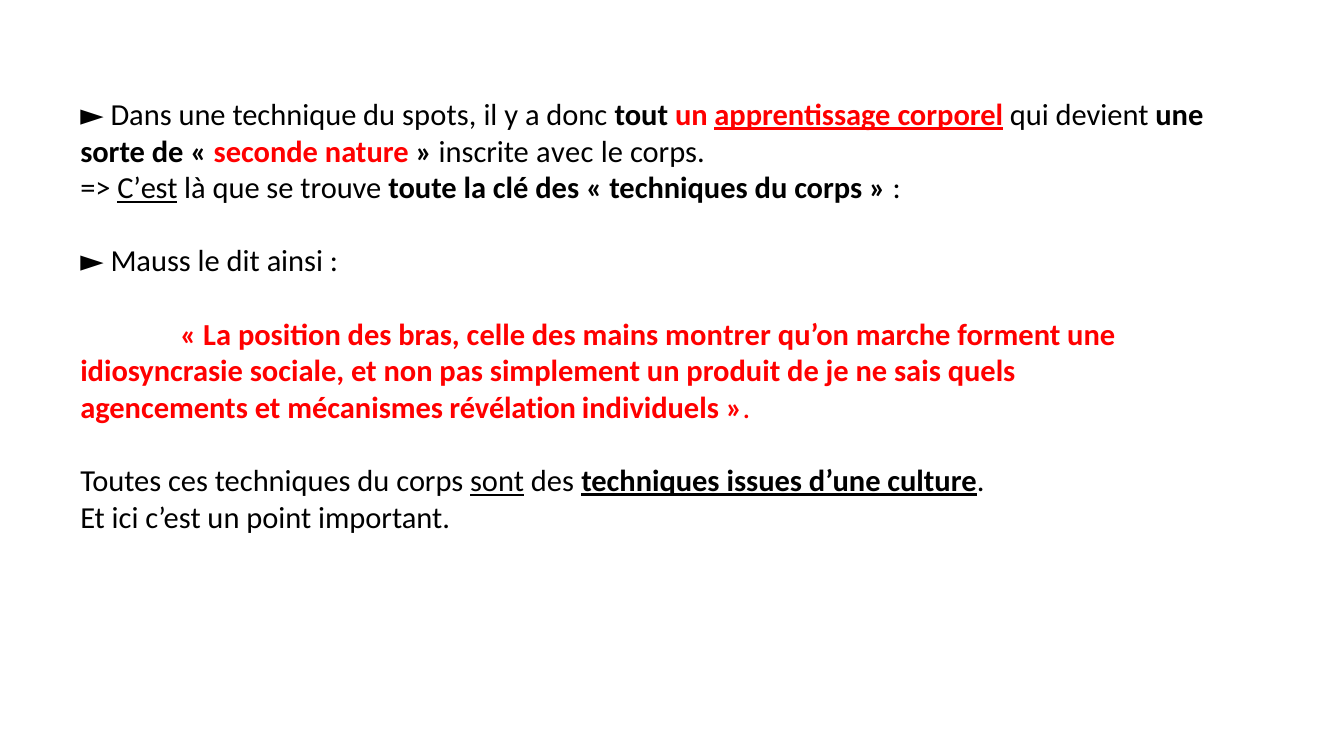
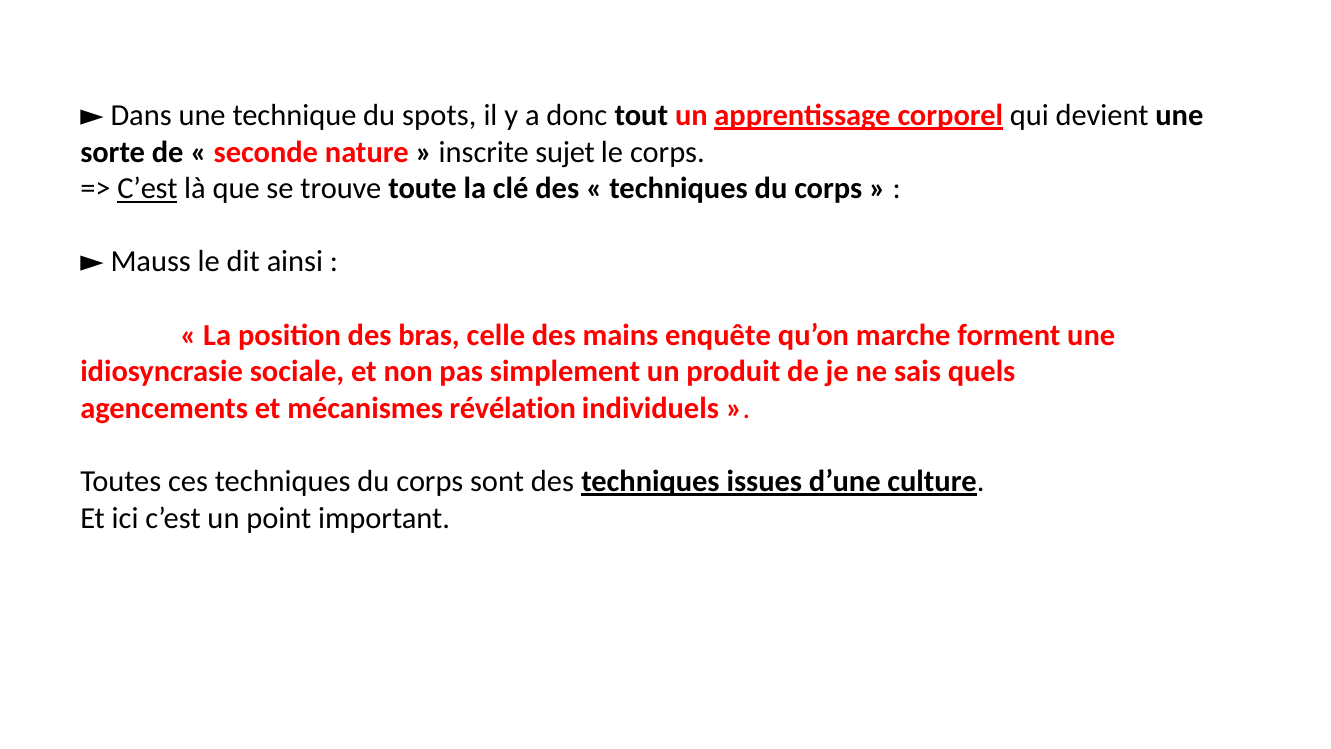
avec: avec -> sujet
montrer: montrer -> enquête
sont underline: present -> none
